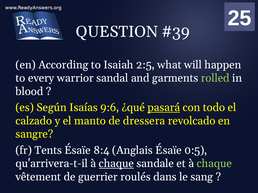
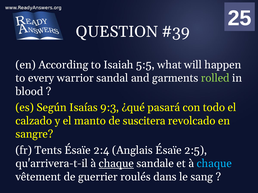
2:5: 2:5 -> 5:5
9:6: 9:6 -> 9:3
pasará underline: present -> none
dressera: dressera -> suscitera
8:4: 8:4 -> 2:4
0:5: 0:5 -> 2:5
chaque at (214, 164) colour: light green -> light blue
